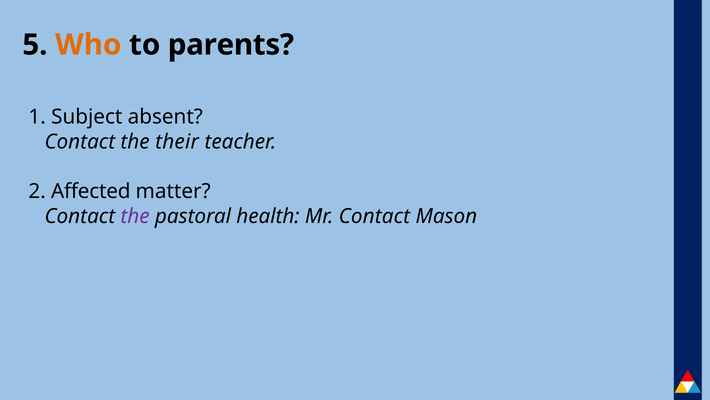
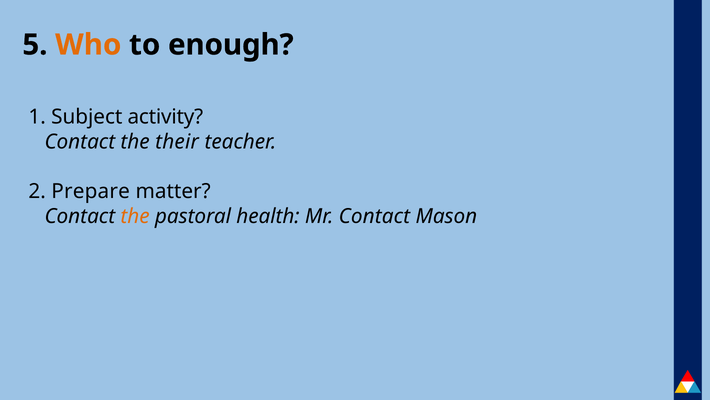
parents: parents -> enough
absent: absent -> activity
Affected: Affected -> Prepare
the at (135, 216) colour: purple -> orange
